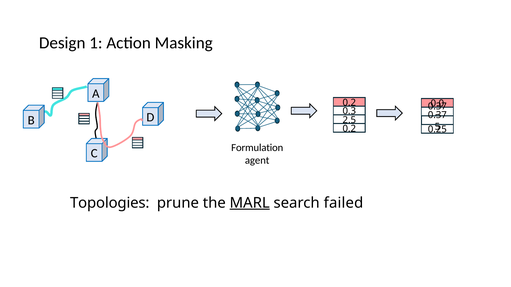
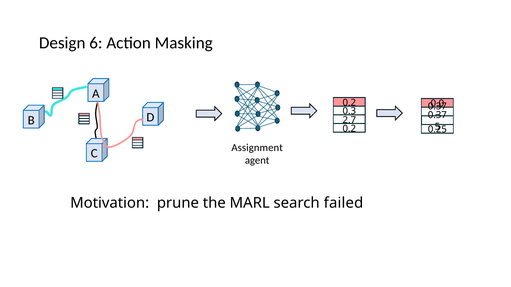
1: 1 -> 6
2.5: 2.5 -> 2.7
Formulation: Formulation -> Assignment
Topologies: Topologies -> Motivation
MARL underline: present -> none
